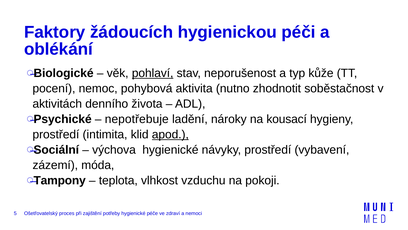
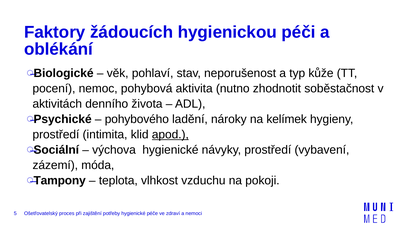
pohlaví underline: present -> none
nepotřebuje: nepotřebuje -> pohybového
kousací: kousací -> kelímek
